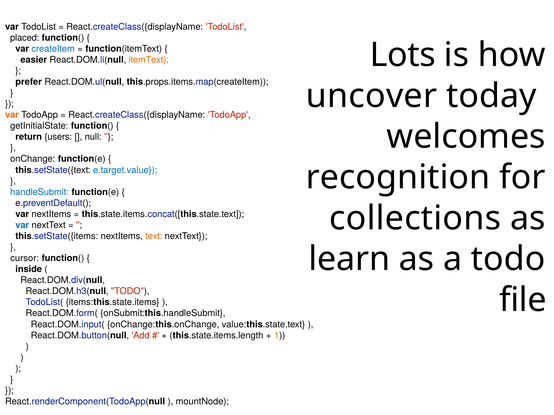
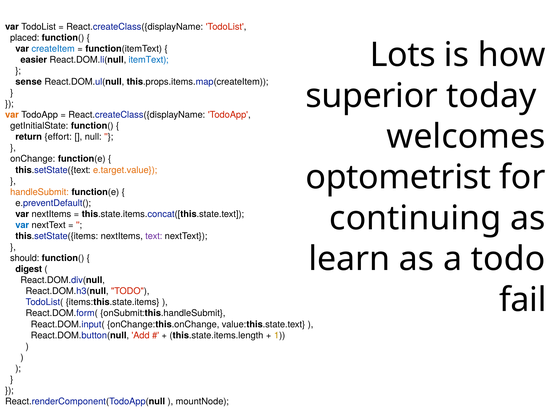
itemText colour: orange -> blue
prefer: prefer -> sense
uncover: uncover -> superior
users: users -> effort
e.target.value colour: blue -> orange
recognition: recognition -> optometrist
handleSubmit colour: blue -> orange
collections: collections -> continuing
text colour: orange -> purple
cursor: cursor -> should
inside: inside -> digest
file: file -> fail
